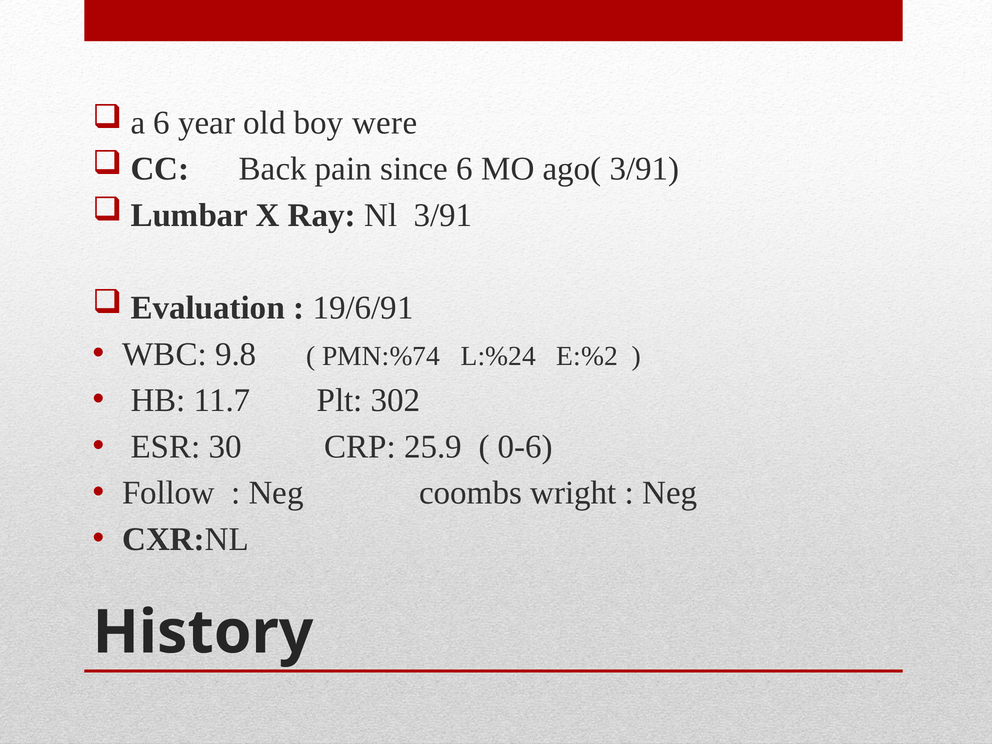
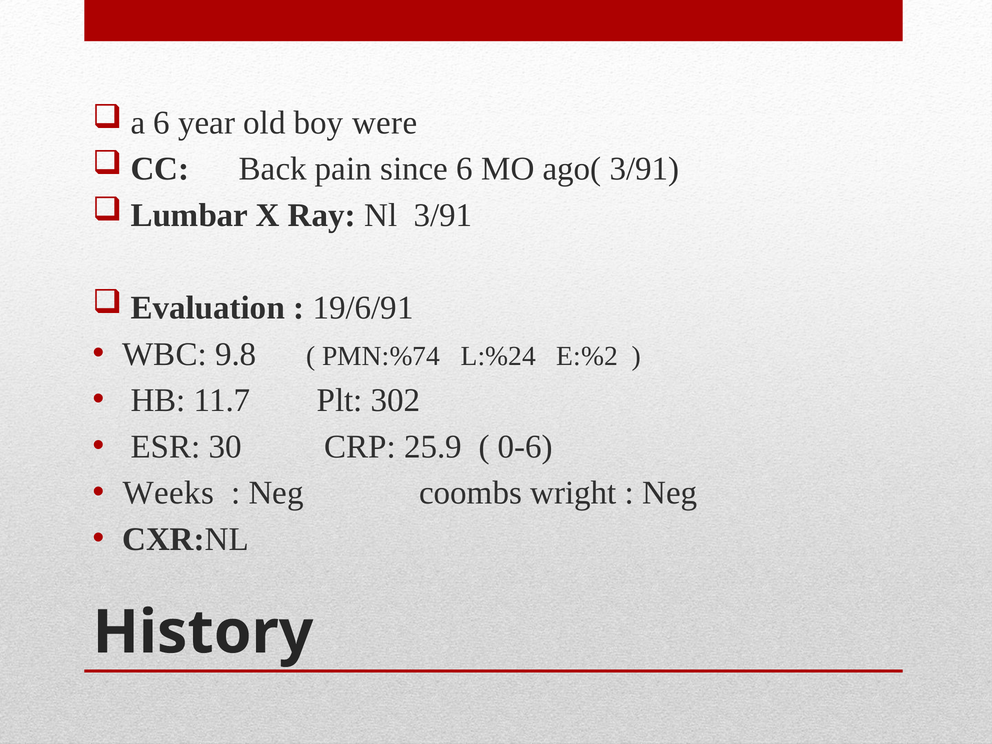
Follow: Follow -> Weeks
